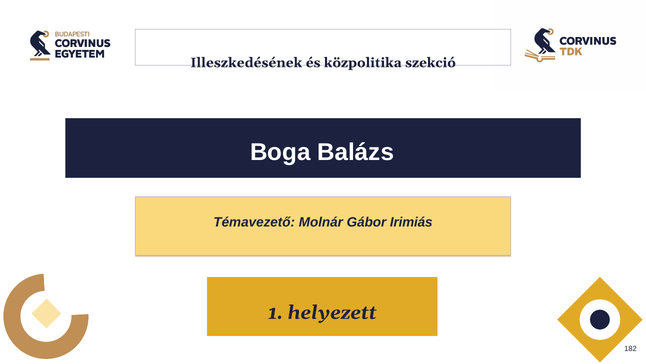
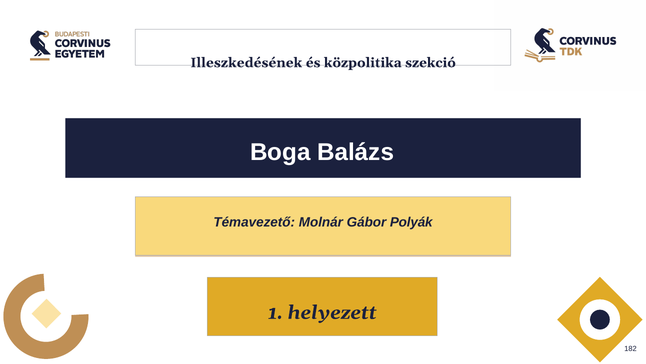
Irimiás: Irimiás -> Polyák
